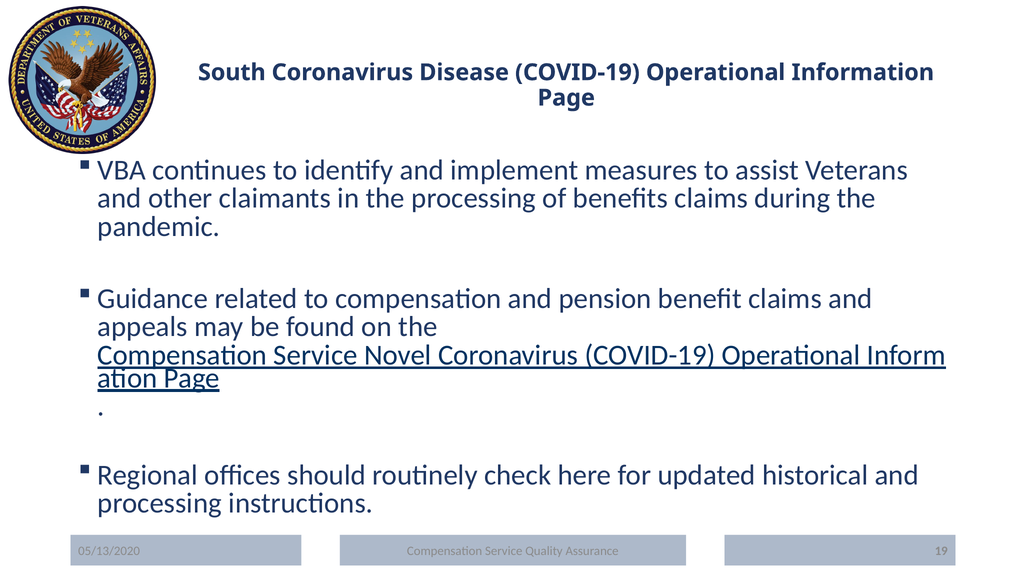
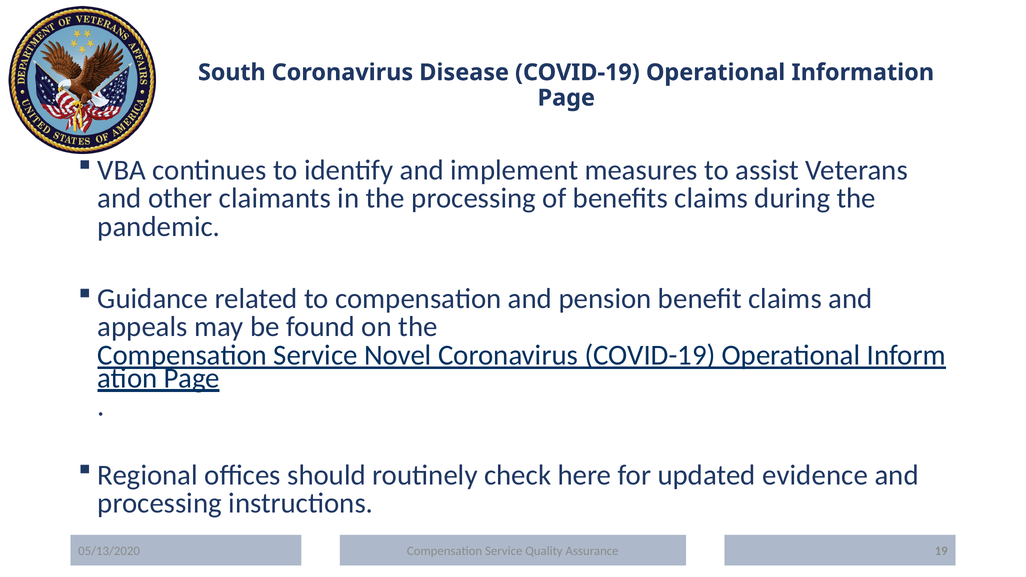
historical: historical -> evidence
